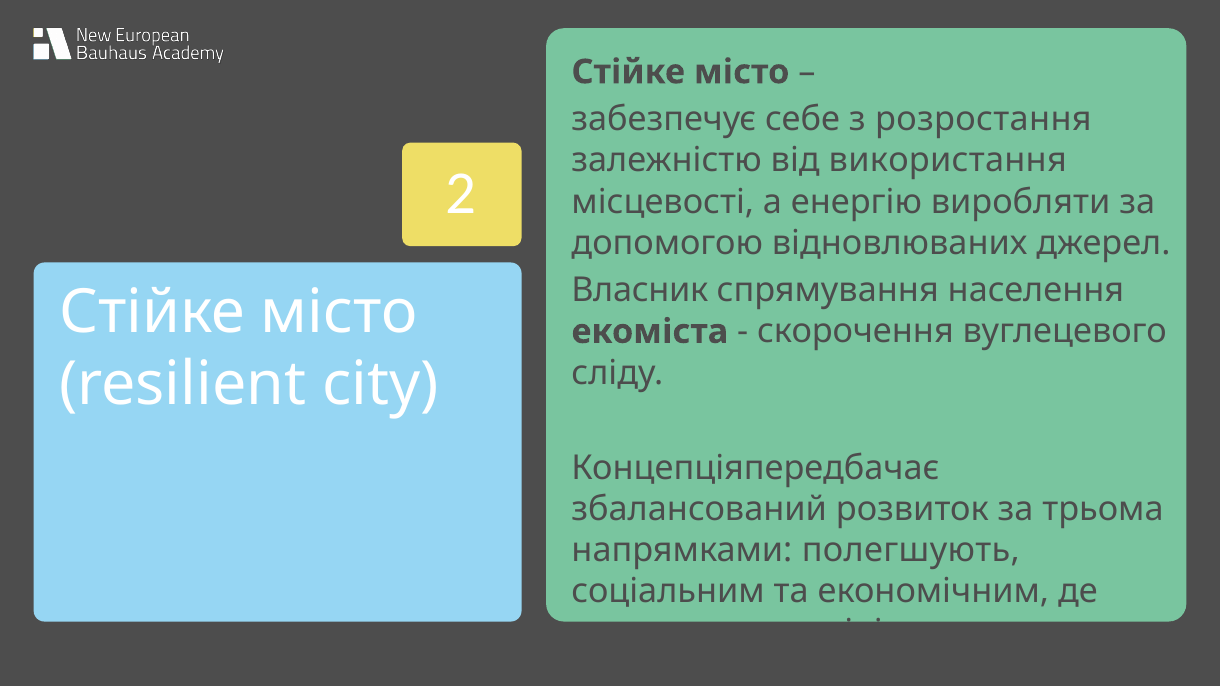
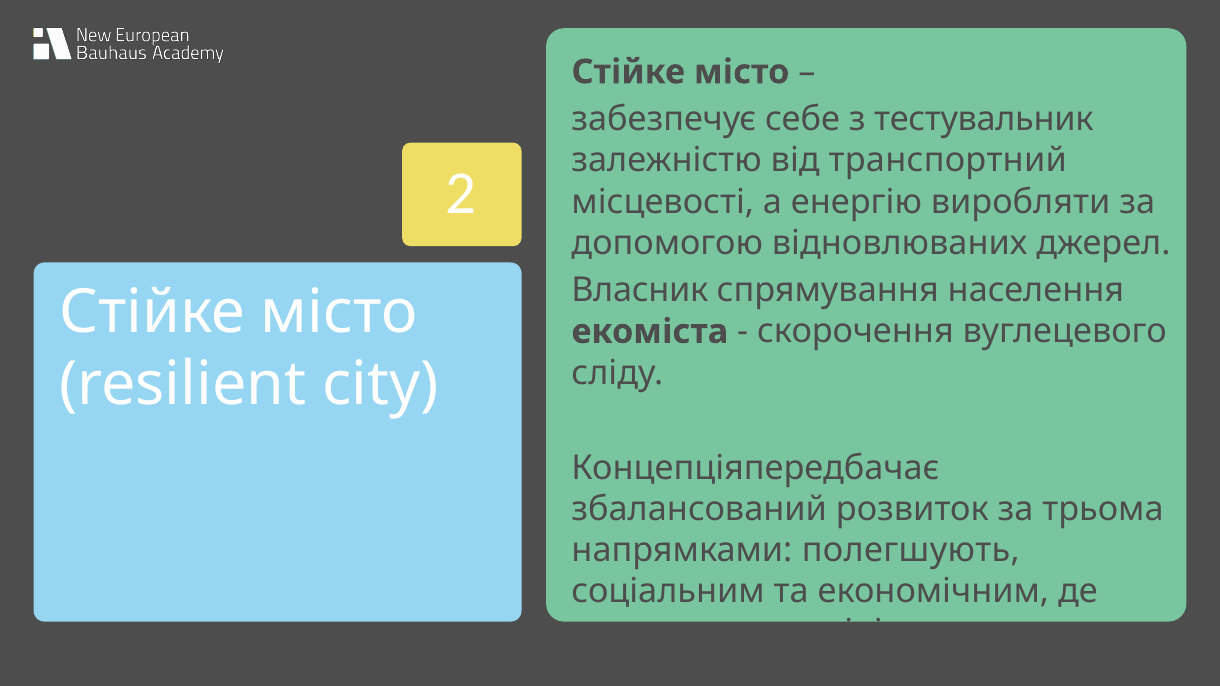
розростання: розростання -> тестувальник
використання: використання -> транспортний
